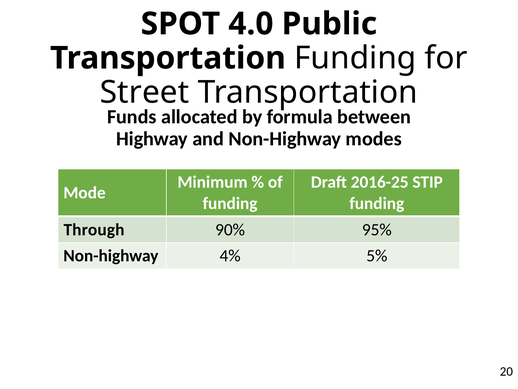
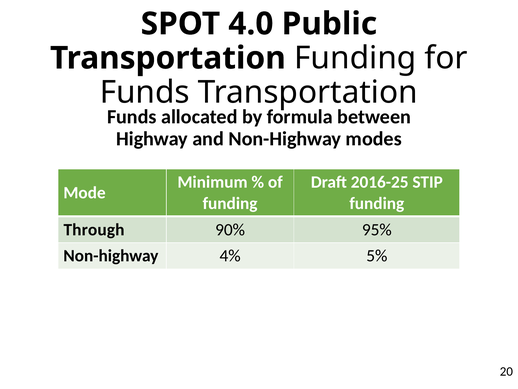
Street at (145, 92): Street -> Funds
